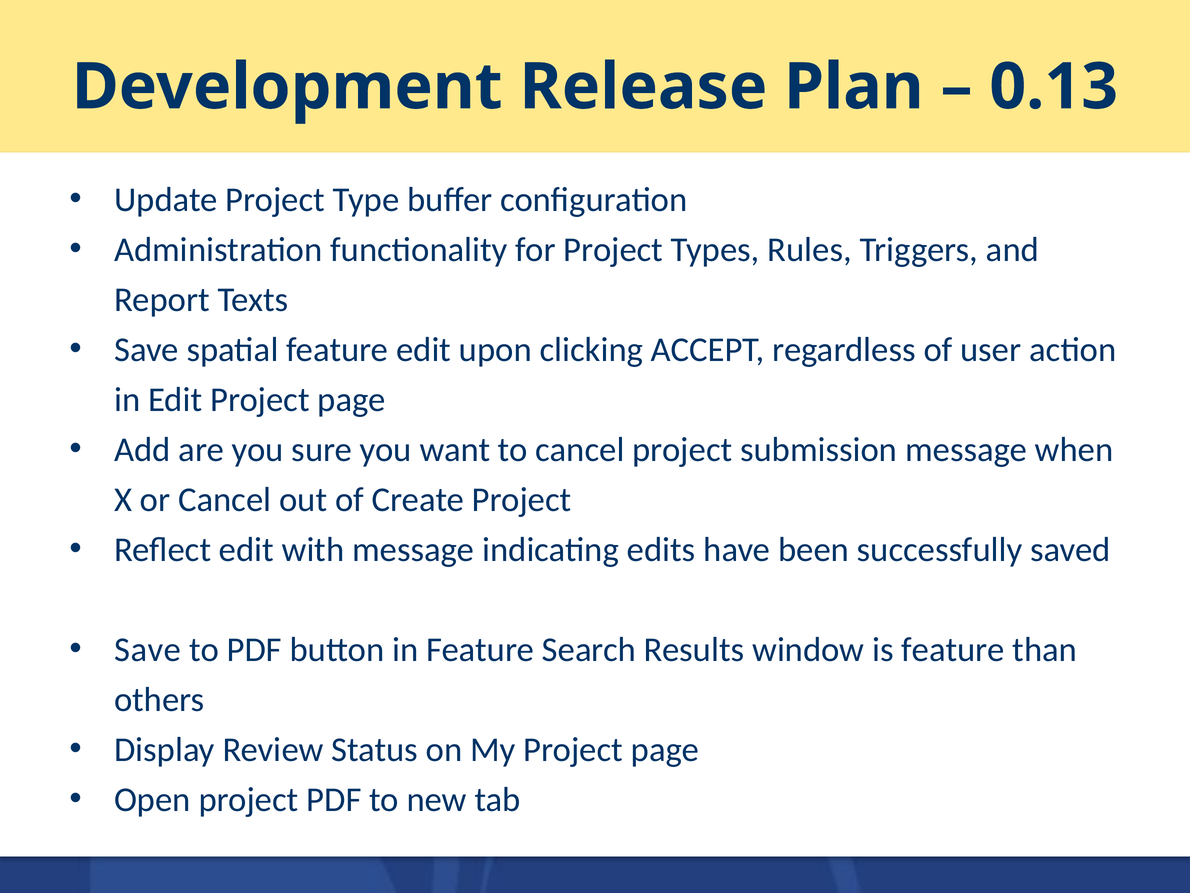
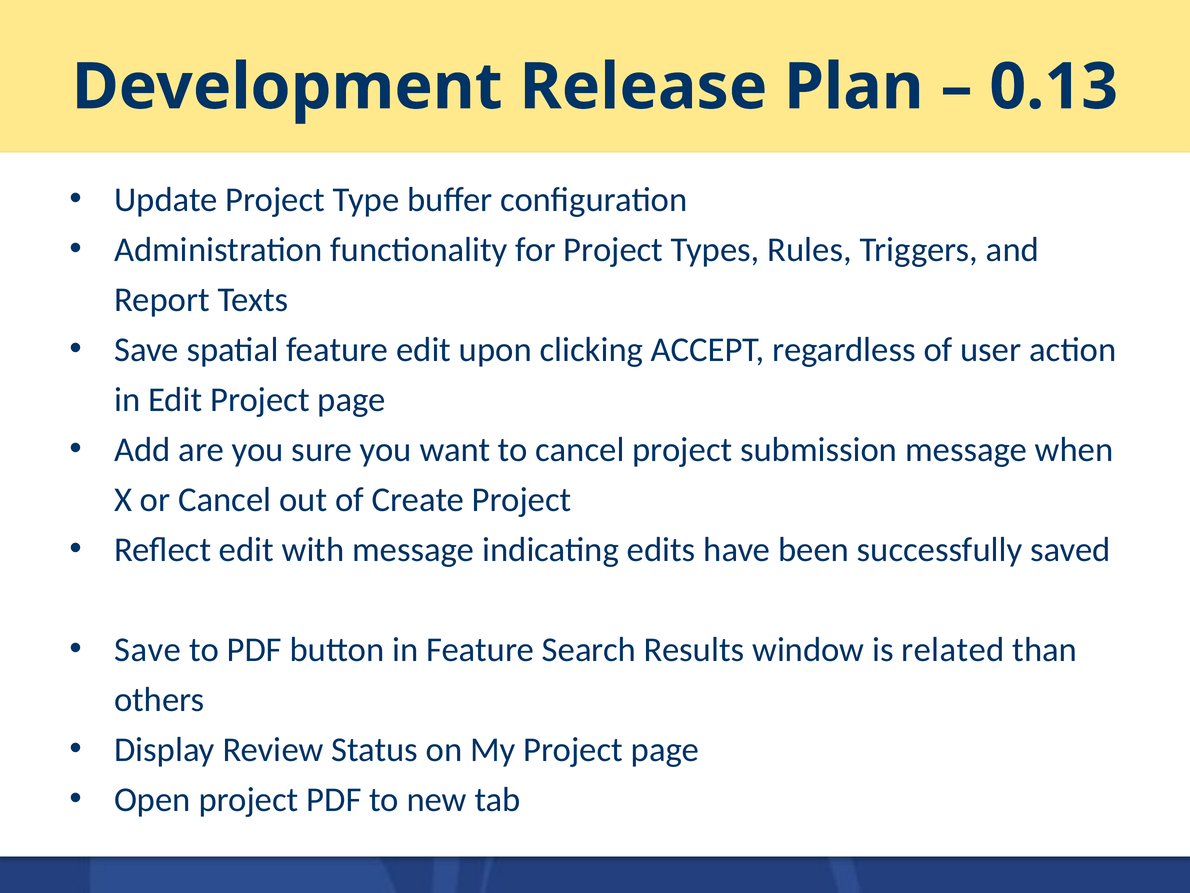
is feature: feature -> related
